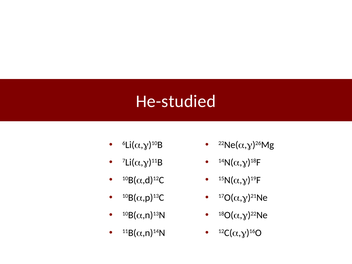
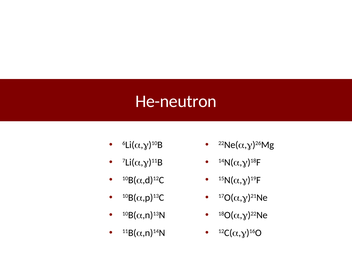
He-studied: He-studied -> He-neutron
